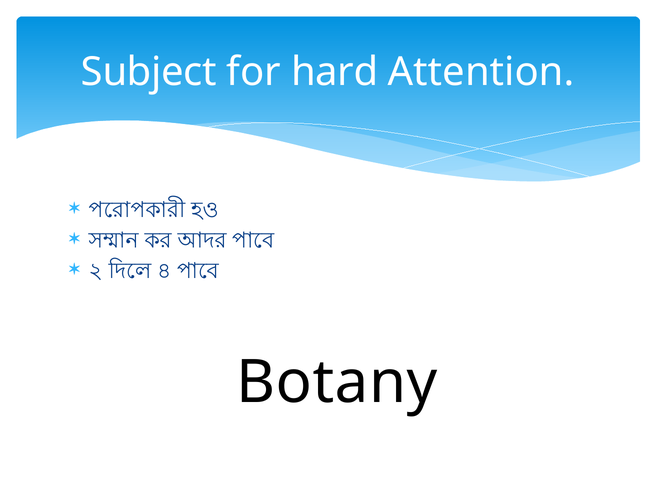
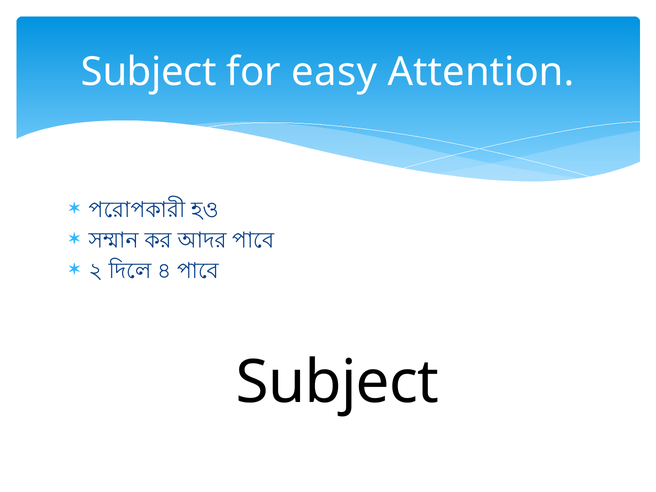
hard: hard -> easy
Botany at (337, 382): Botany -> Subject
